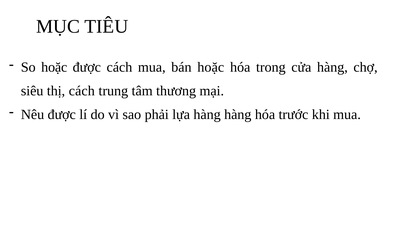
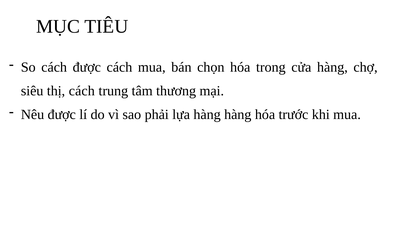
So hoặc: hoặc -> cách
bán hoặc: hoặc -> chọn
